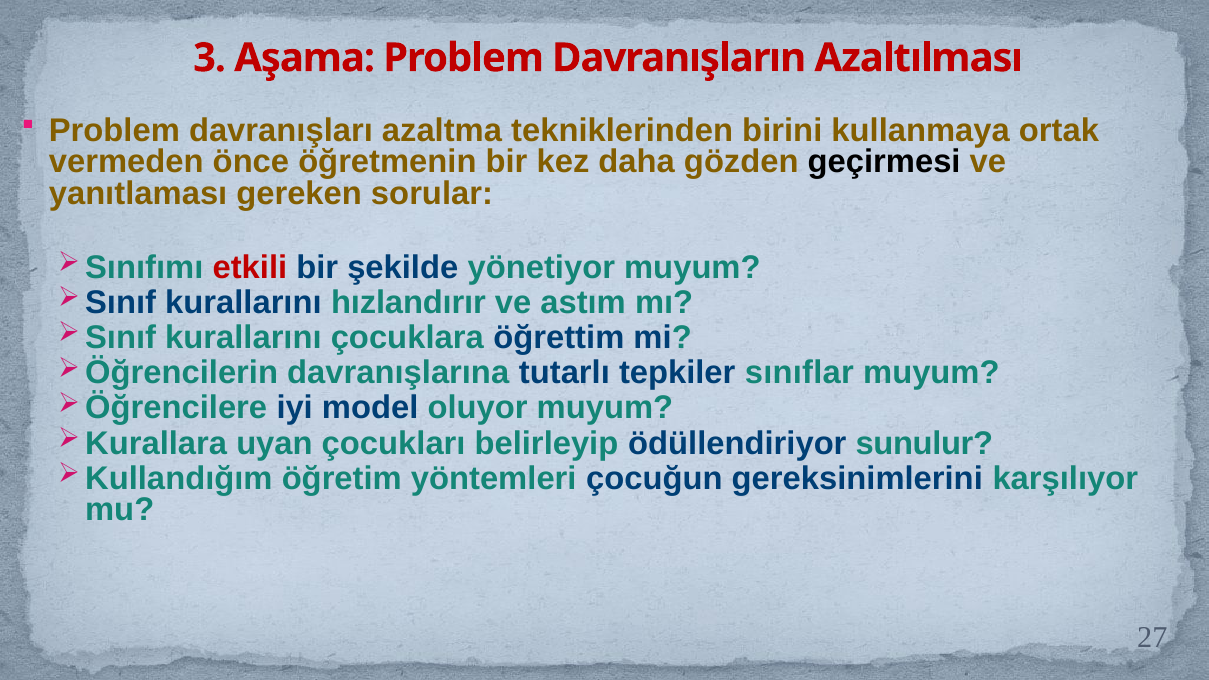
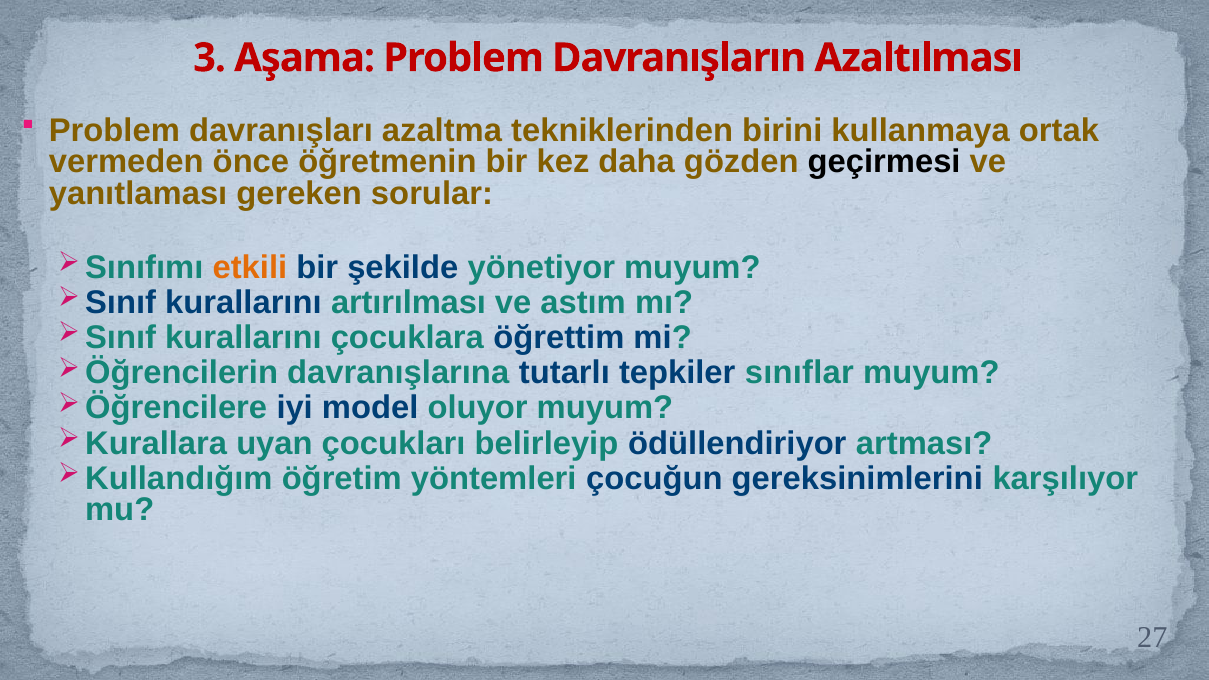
etkili colour: red -> orange
hızlandırır: hızlandırır -> artırılması
sunulur: sunulur -> artması
